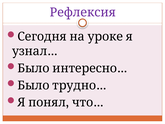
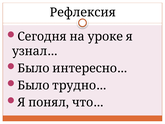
Рефлексия colour: purple -> black
